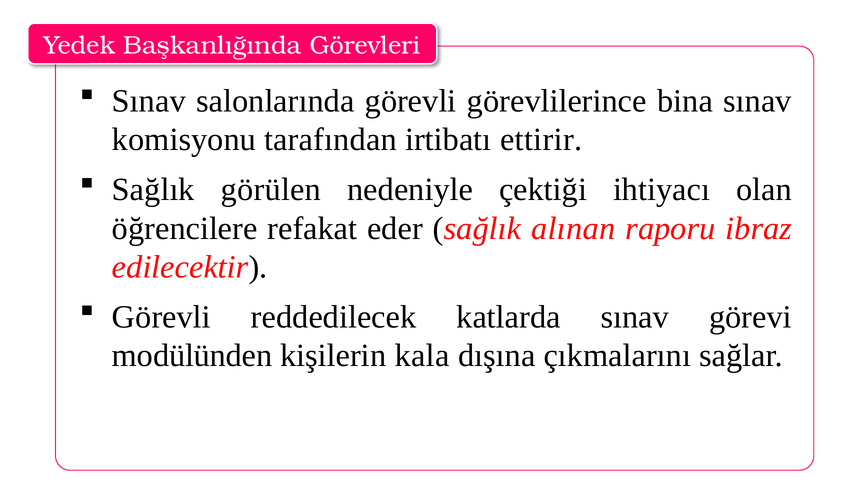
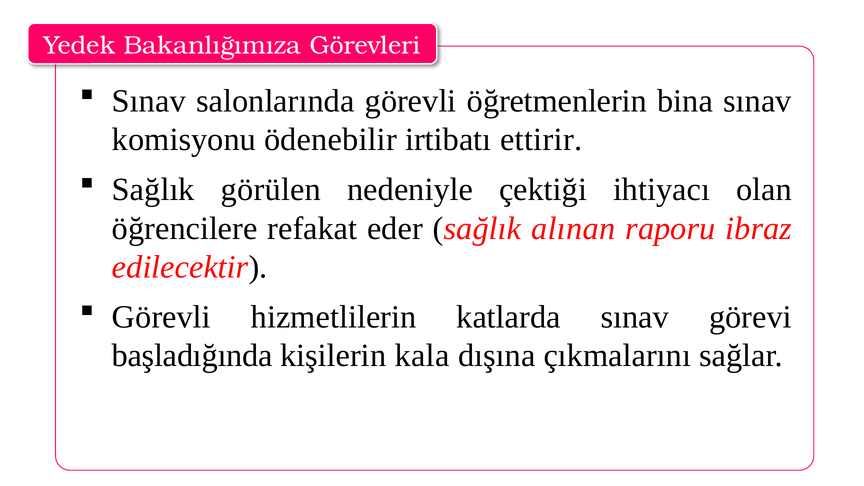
Başkanlığında: Başkanlığında -> Bakanlığımıza
görevlilerince: görevlilerince -> öğretmenlerin
tarafından: tarafından -> ödenebilir
reddedilecek: reddedilecek -> hizmetlilerin
modülünden: modülünden -> başladığında
